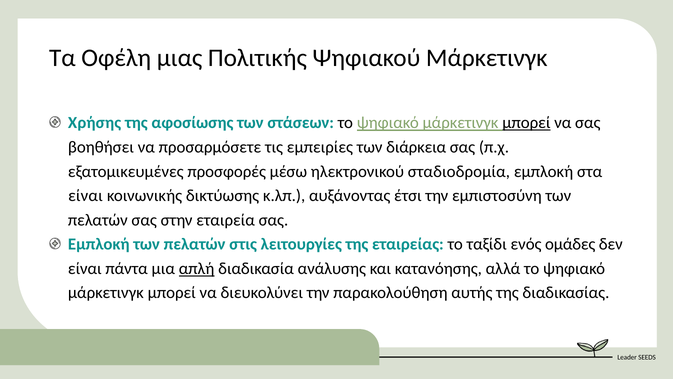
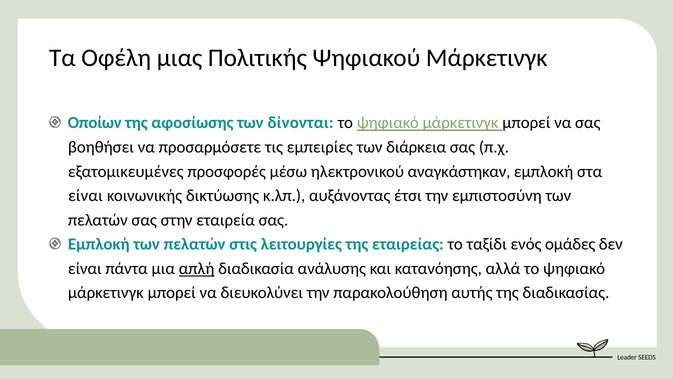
Χρήσης: Χρήσης -> Οποίων
στάσεων: στάσεων -> δίνονται
μπορεί at (526, 123) underline: present -> none
σταδιοδρομία: σταδιοδρομία -> αναγκάστηκαν
